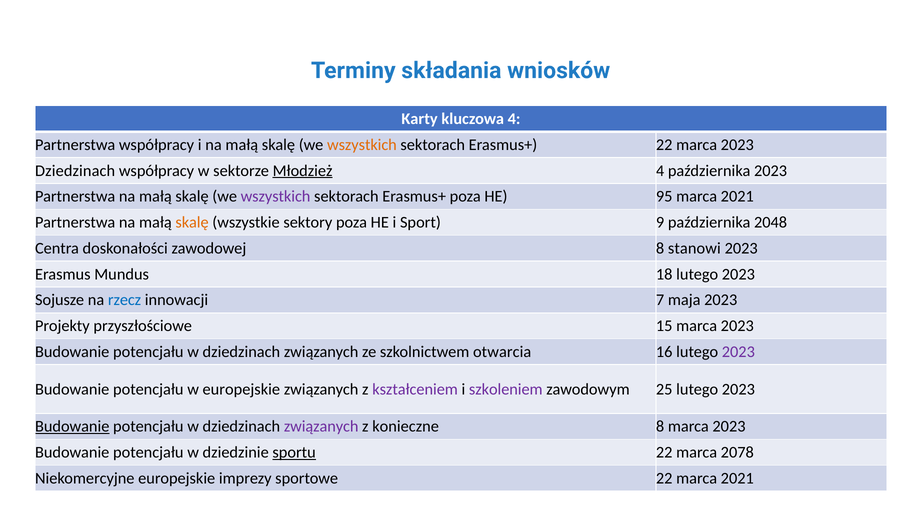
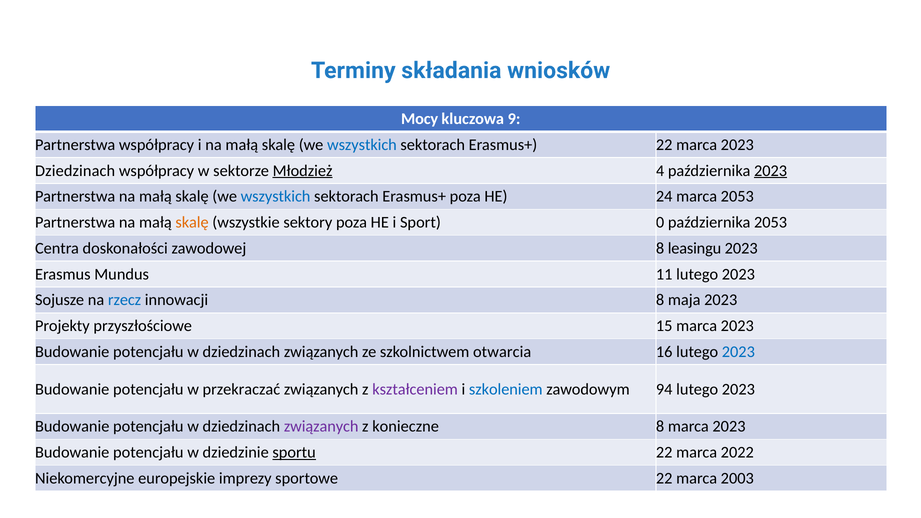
Karty: Karty -> Mocy
kluczowa 4: 4 -> 9
wszystkich at (362, 145) colour: orange -> blue
2023 at (771, 171) underline: none -> present
wszystkich at (276, 197) colour: purple -> blue
95: 95 -> 24
2021 at (737, 197): 2021 -> 2053
9: 9 -> 0
października 2048: 2048 -> 2053
stanowi: stanowi -> leasingu
18: 18 -> 11
innowacji 7: 7 -> 8
2023 at (738, 352) colour: purple -> blue
w europejskie: europejskie -> przekraczać
szkoleniem colour: purple -> blue
25: 25 -> 94
Budowanie at (72, 427) underline: present -> none
2078: 2078 -> 2022
22 marca 2021: 2021 -> 2003
